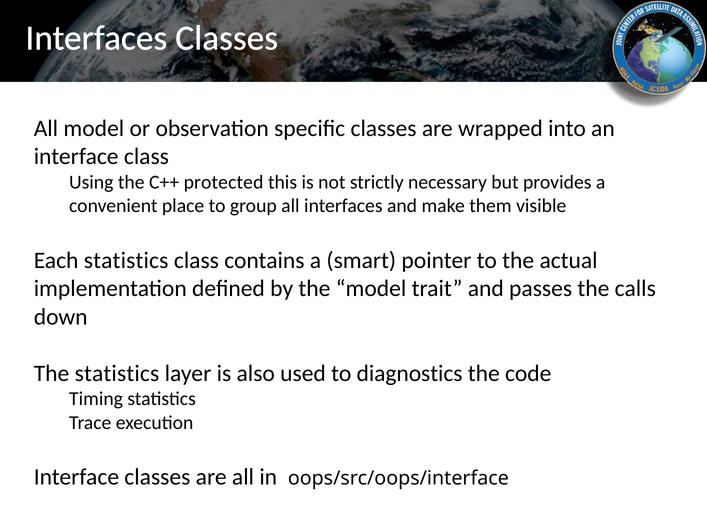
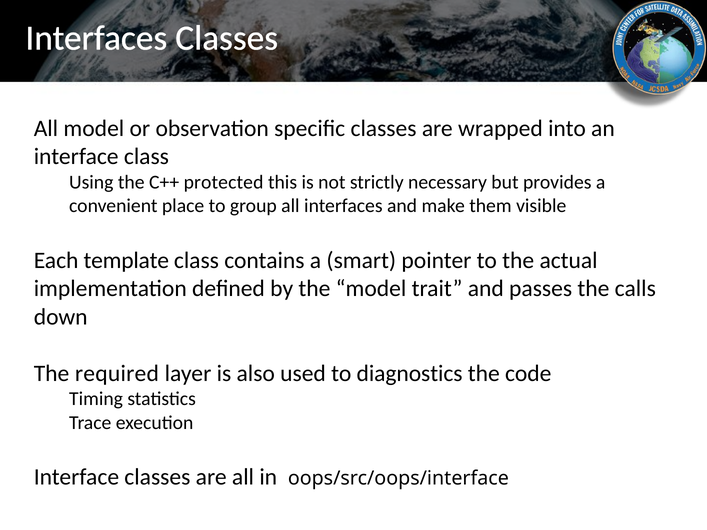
Each statistics: statistics -> template
The statistics: statistics -> required
